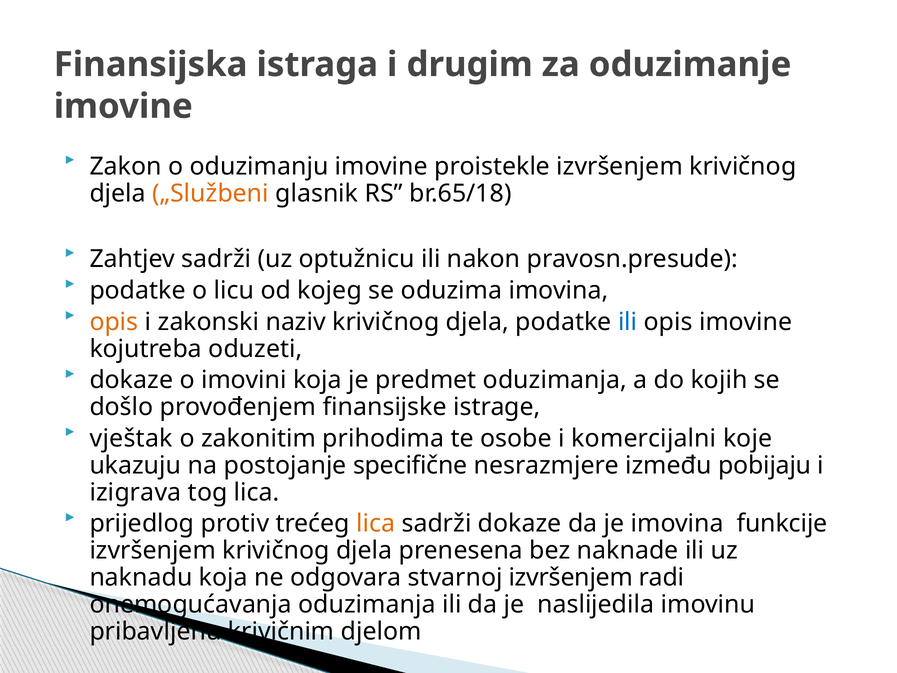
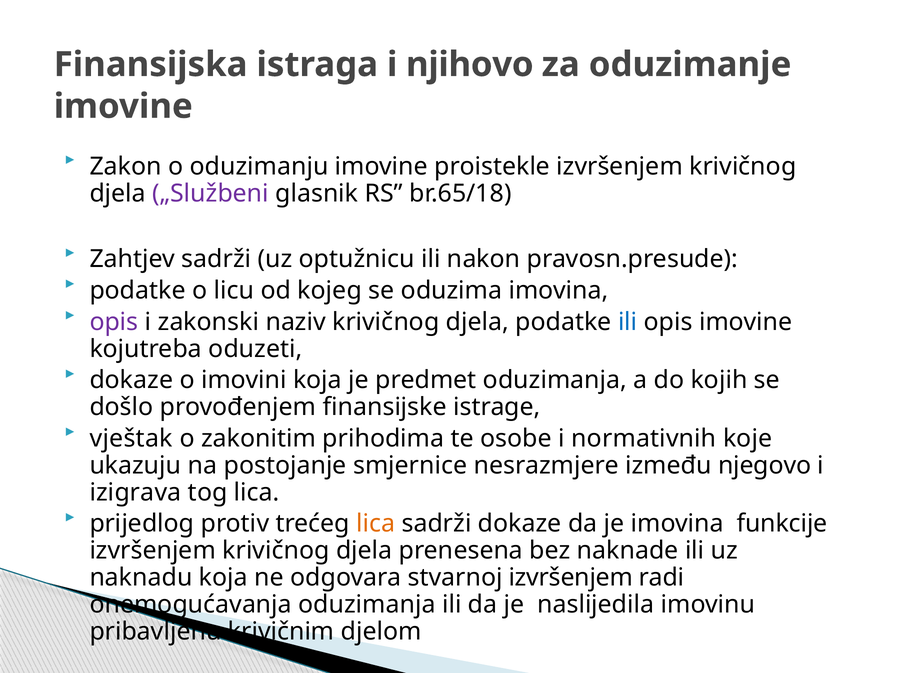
drugim: drugim -> njihovo
„Službeni colour: orange -> purple
opis at (114, 322) colour: orange -> purple
komercijalni: komercijalni -> normativnih
specifične: specifične -> smjernice
pobijaju: pobijaju -> njegovo
